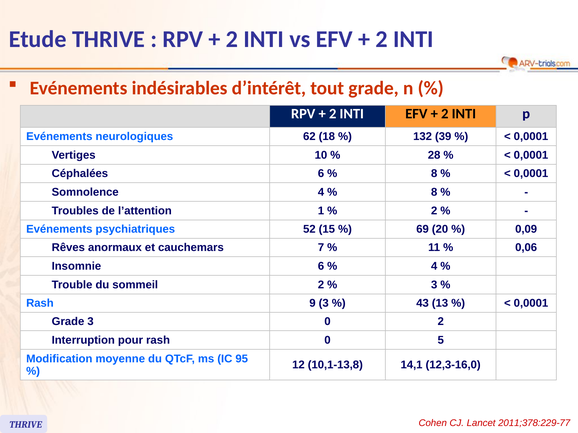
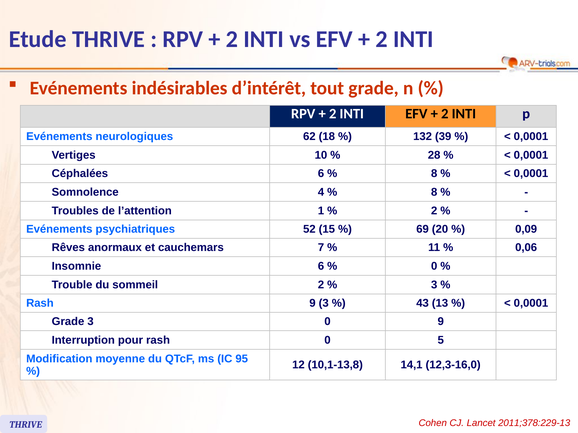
4 at (434, 266): 4 -> 0
0 2: 2 -> 9
2011;378:229-77: 2011;378:229-77 -> 2011;378:229-13
